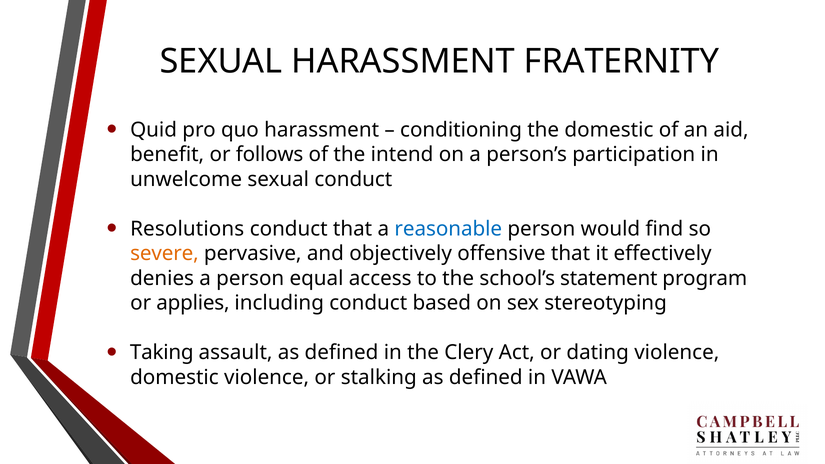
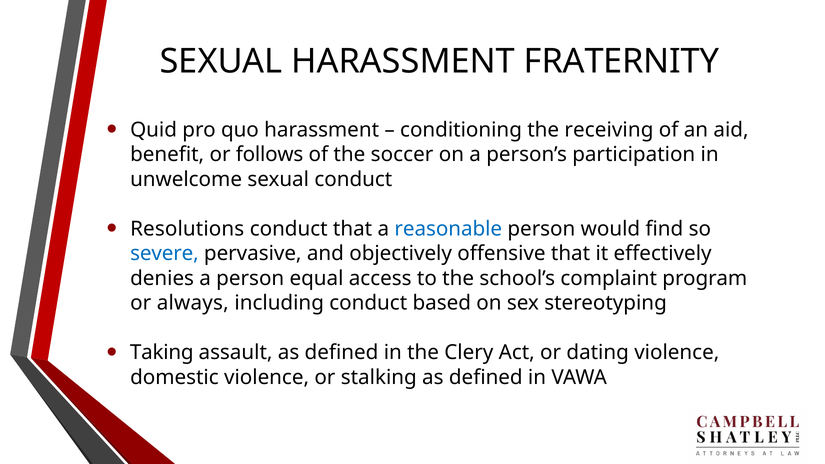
the domestic: domestic -> receiving
intend: intend -> soccer
severe colour: orange -> blue
statement: statement -> complaint
applies: applies -> always
